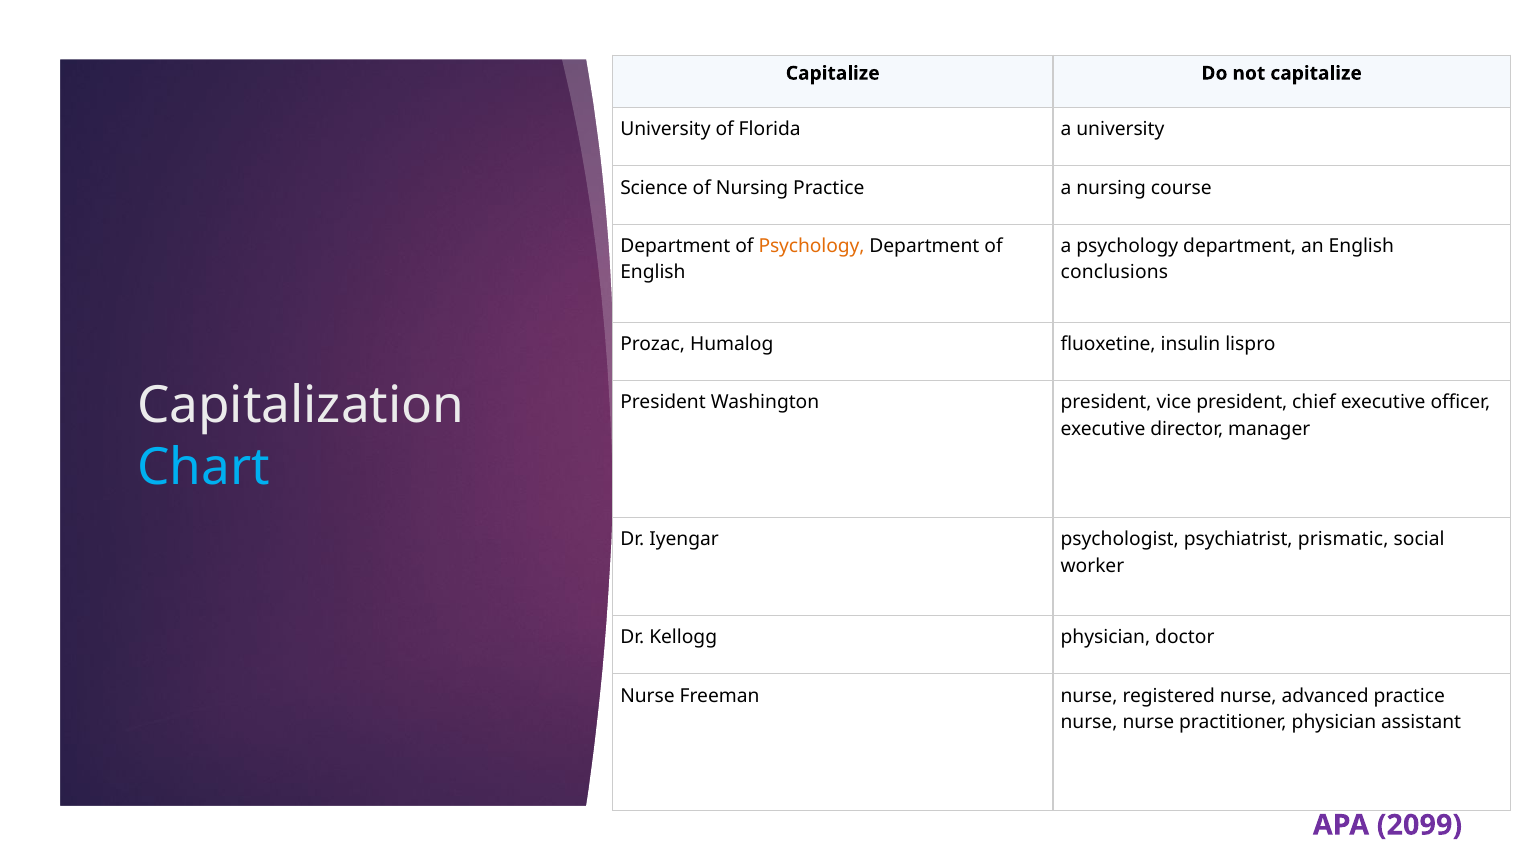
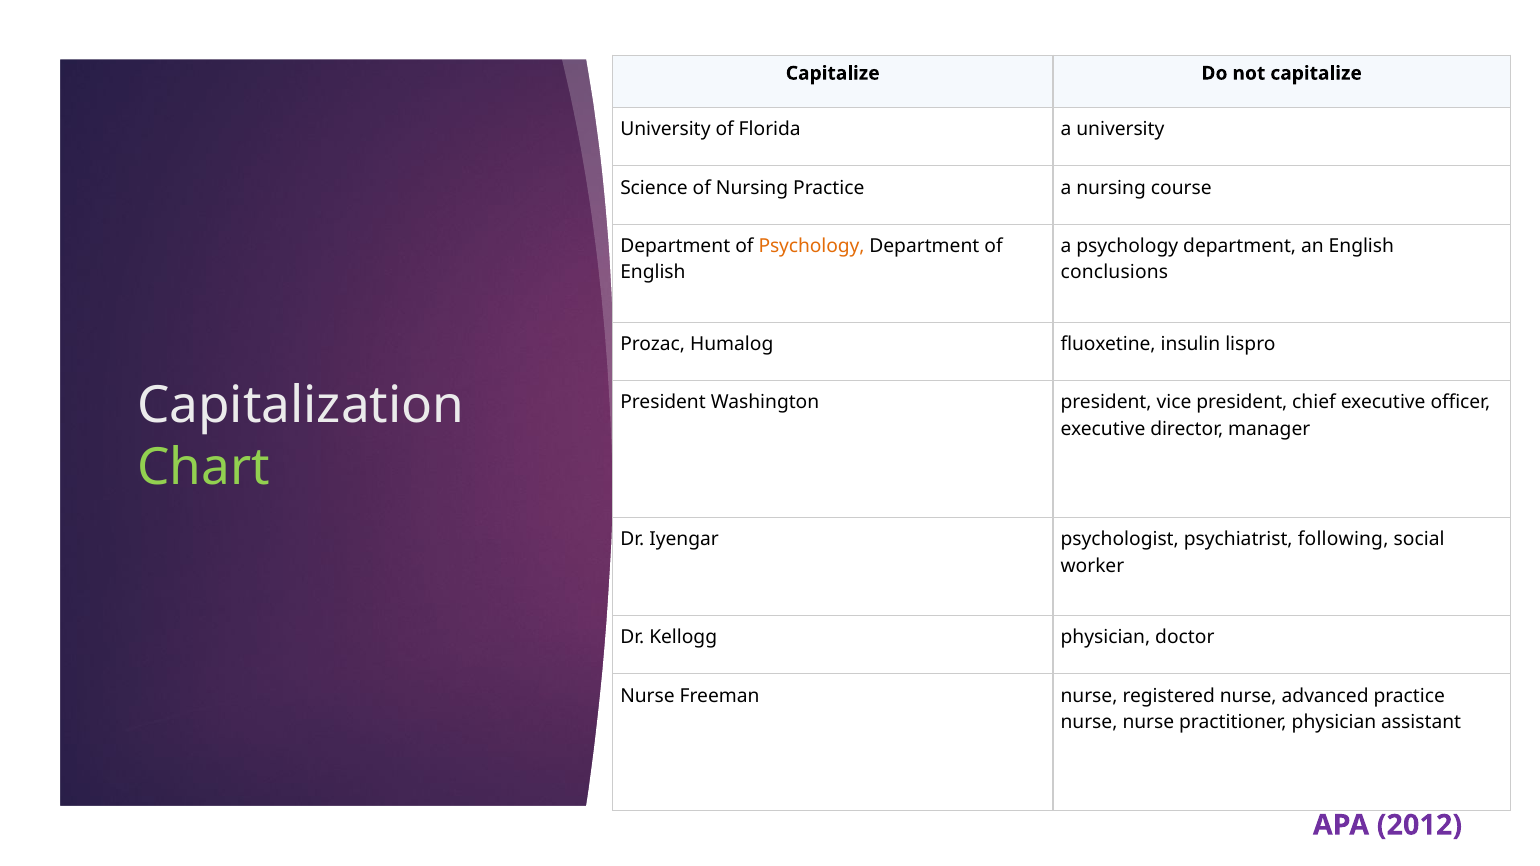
Chart colour: light blue -> light green
prismatic: prismatic -> following
2099: 2099 -> 2012
